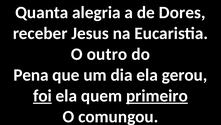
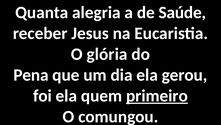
Dores: Dores -> Saúde
outro: outro -> glória
foi underline: present -> none
